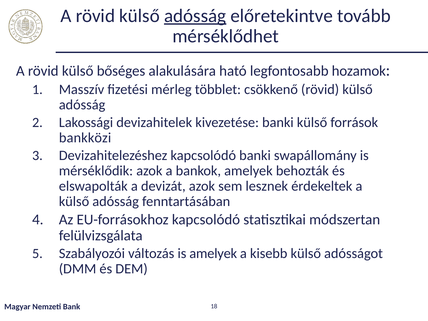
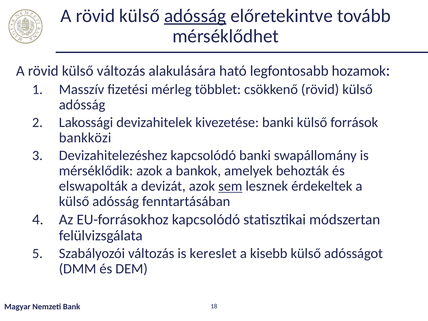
külső bőséges: bőséges -> változás
sem underline: none -> present
is amelyek: amelyek -> kereslet
